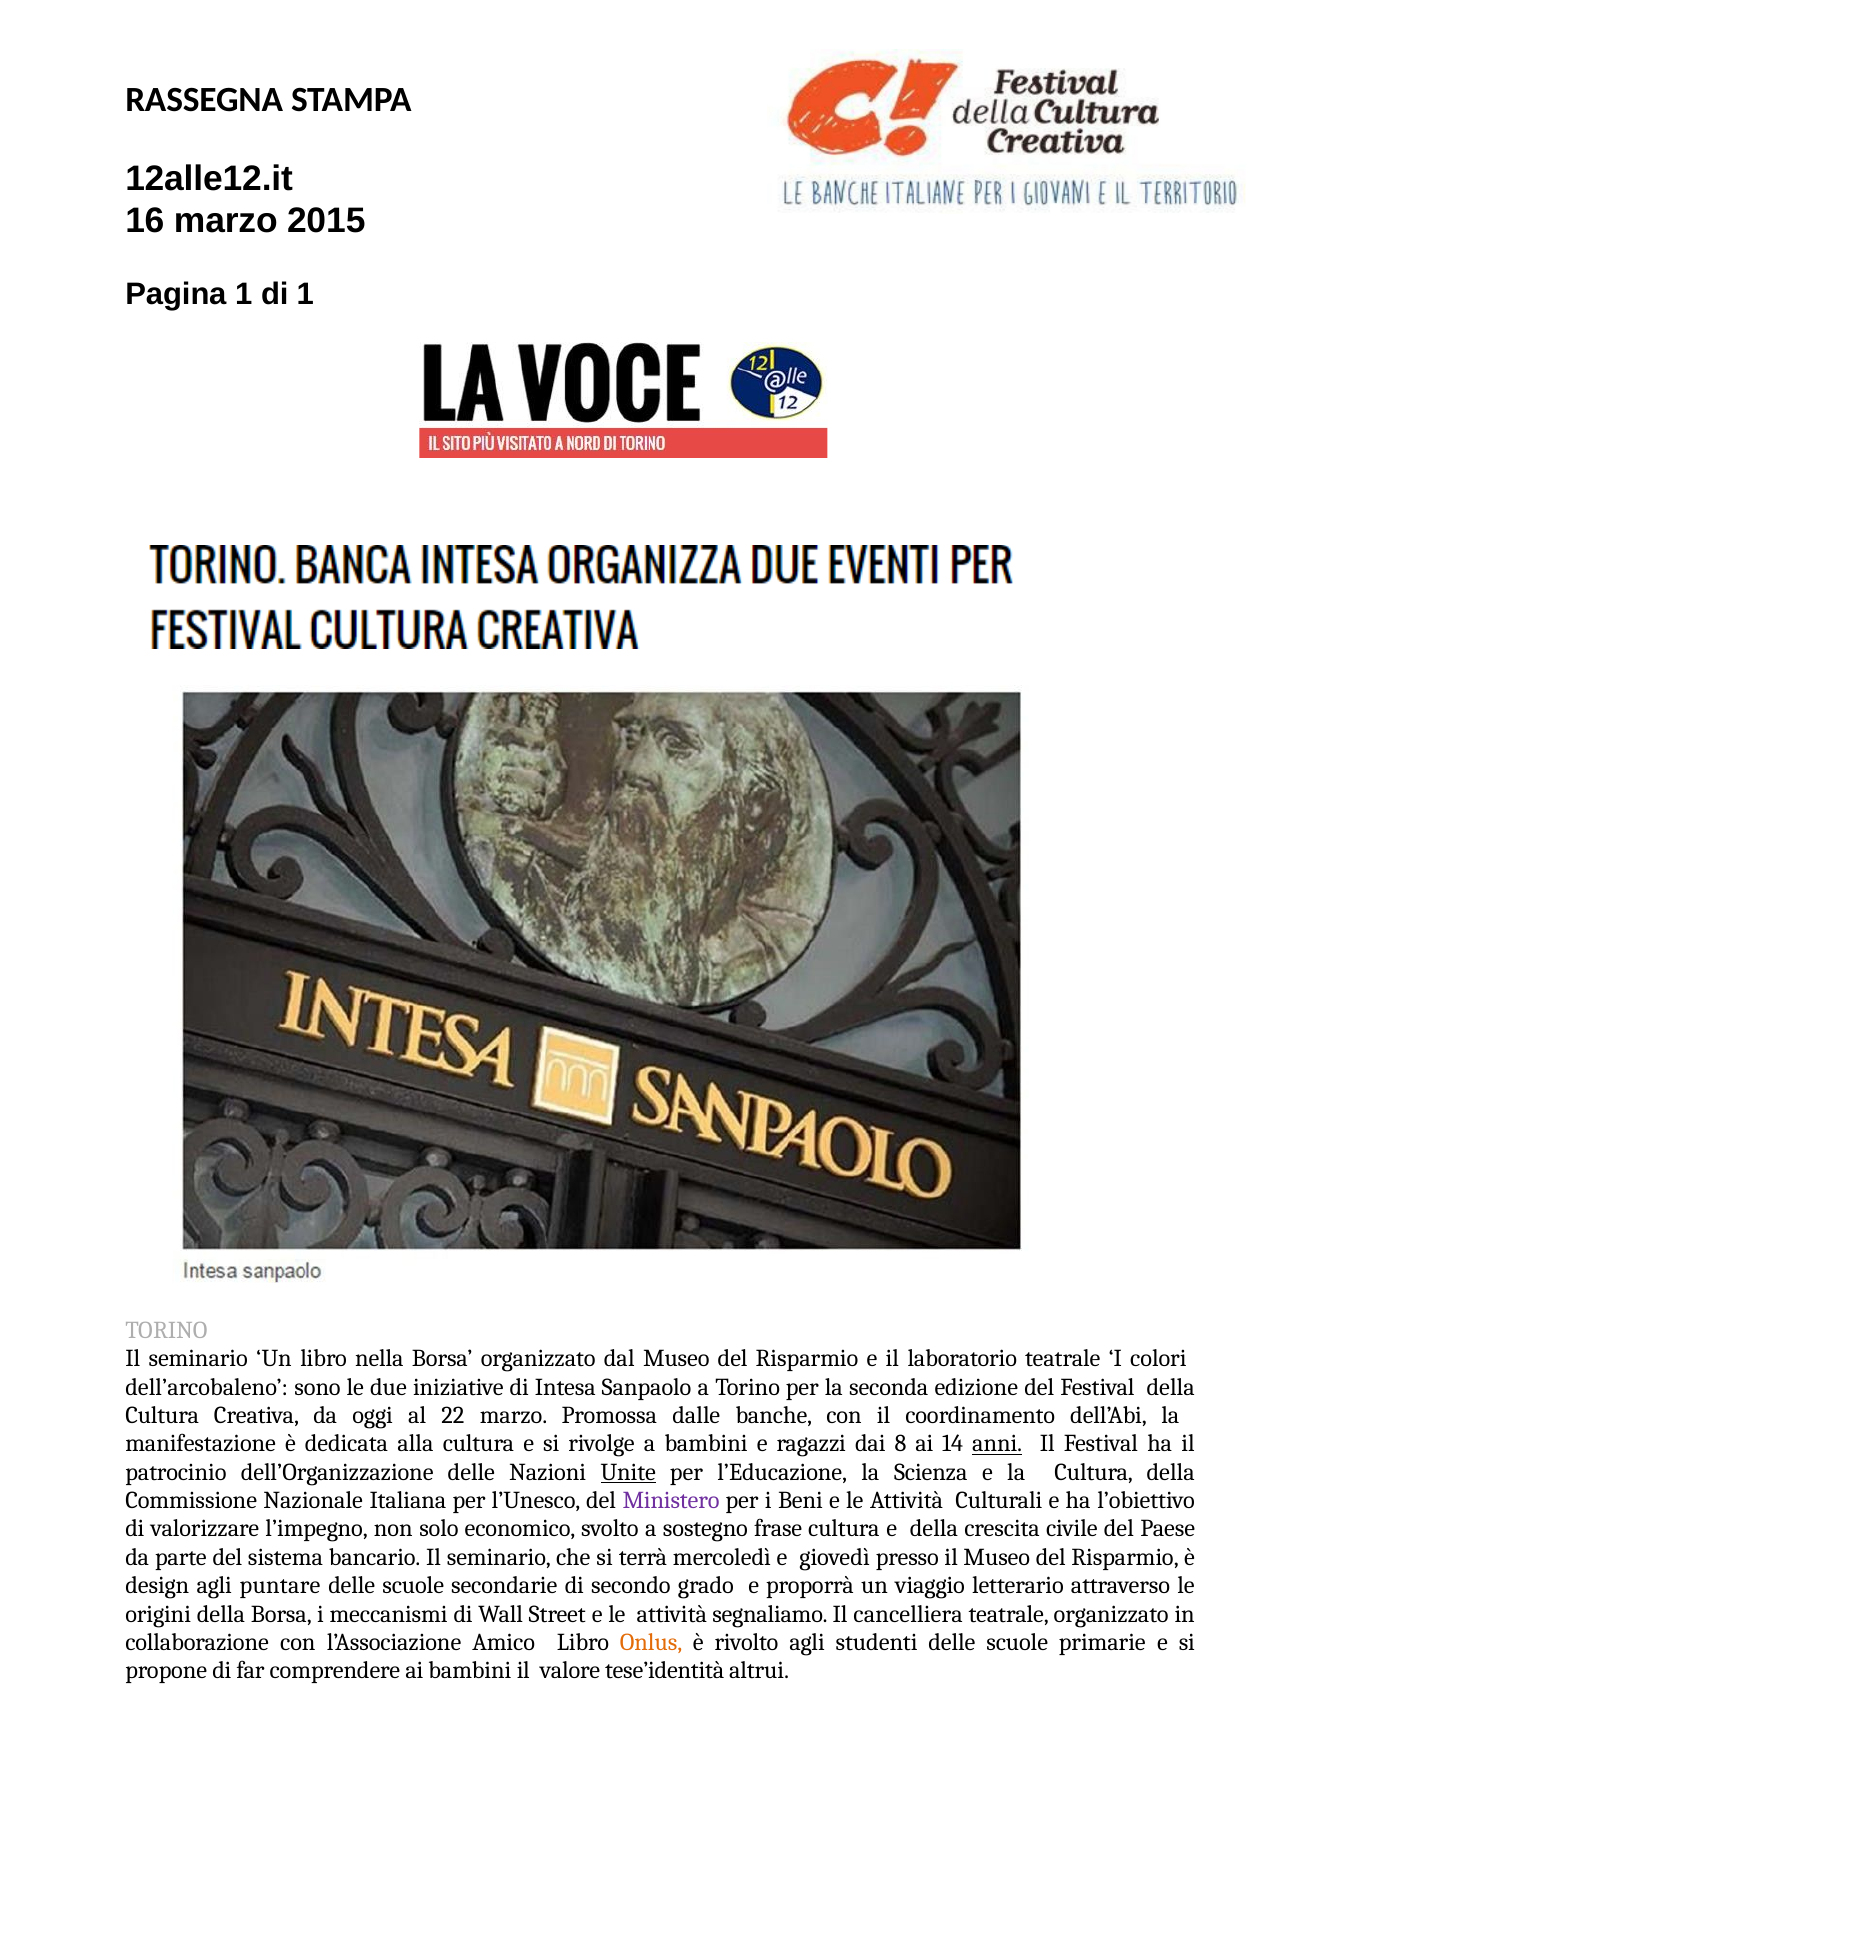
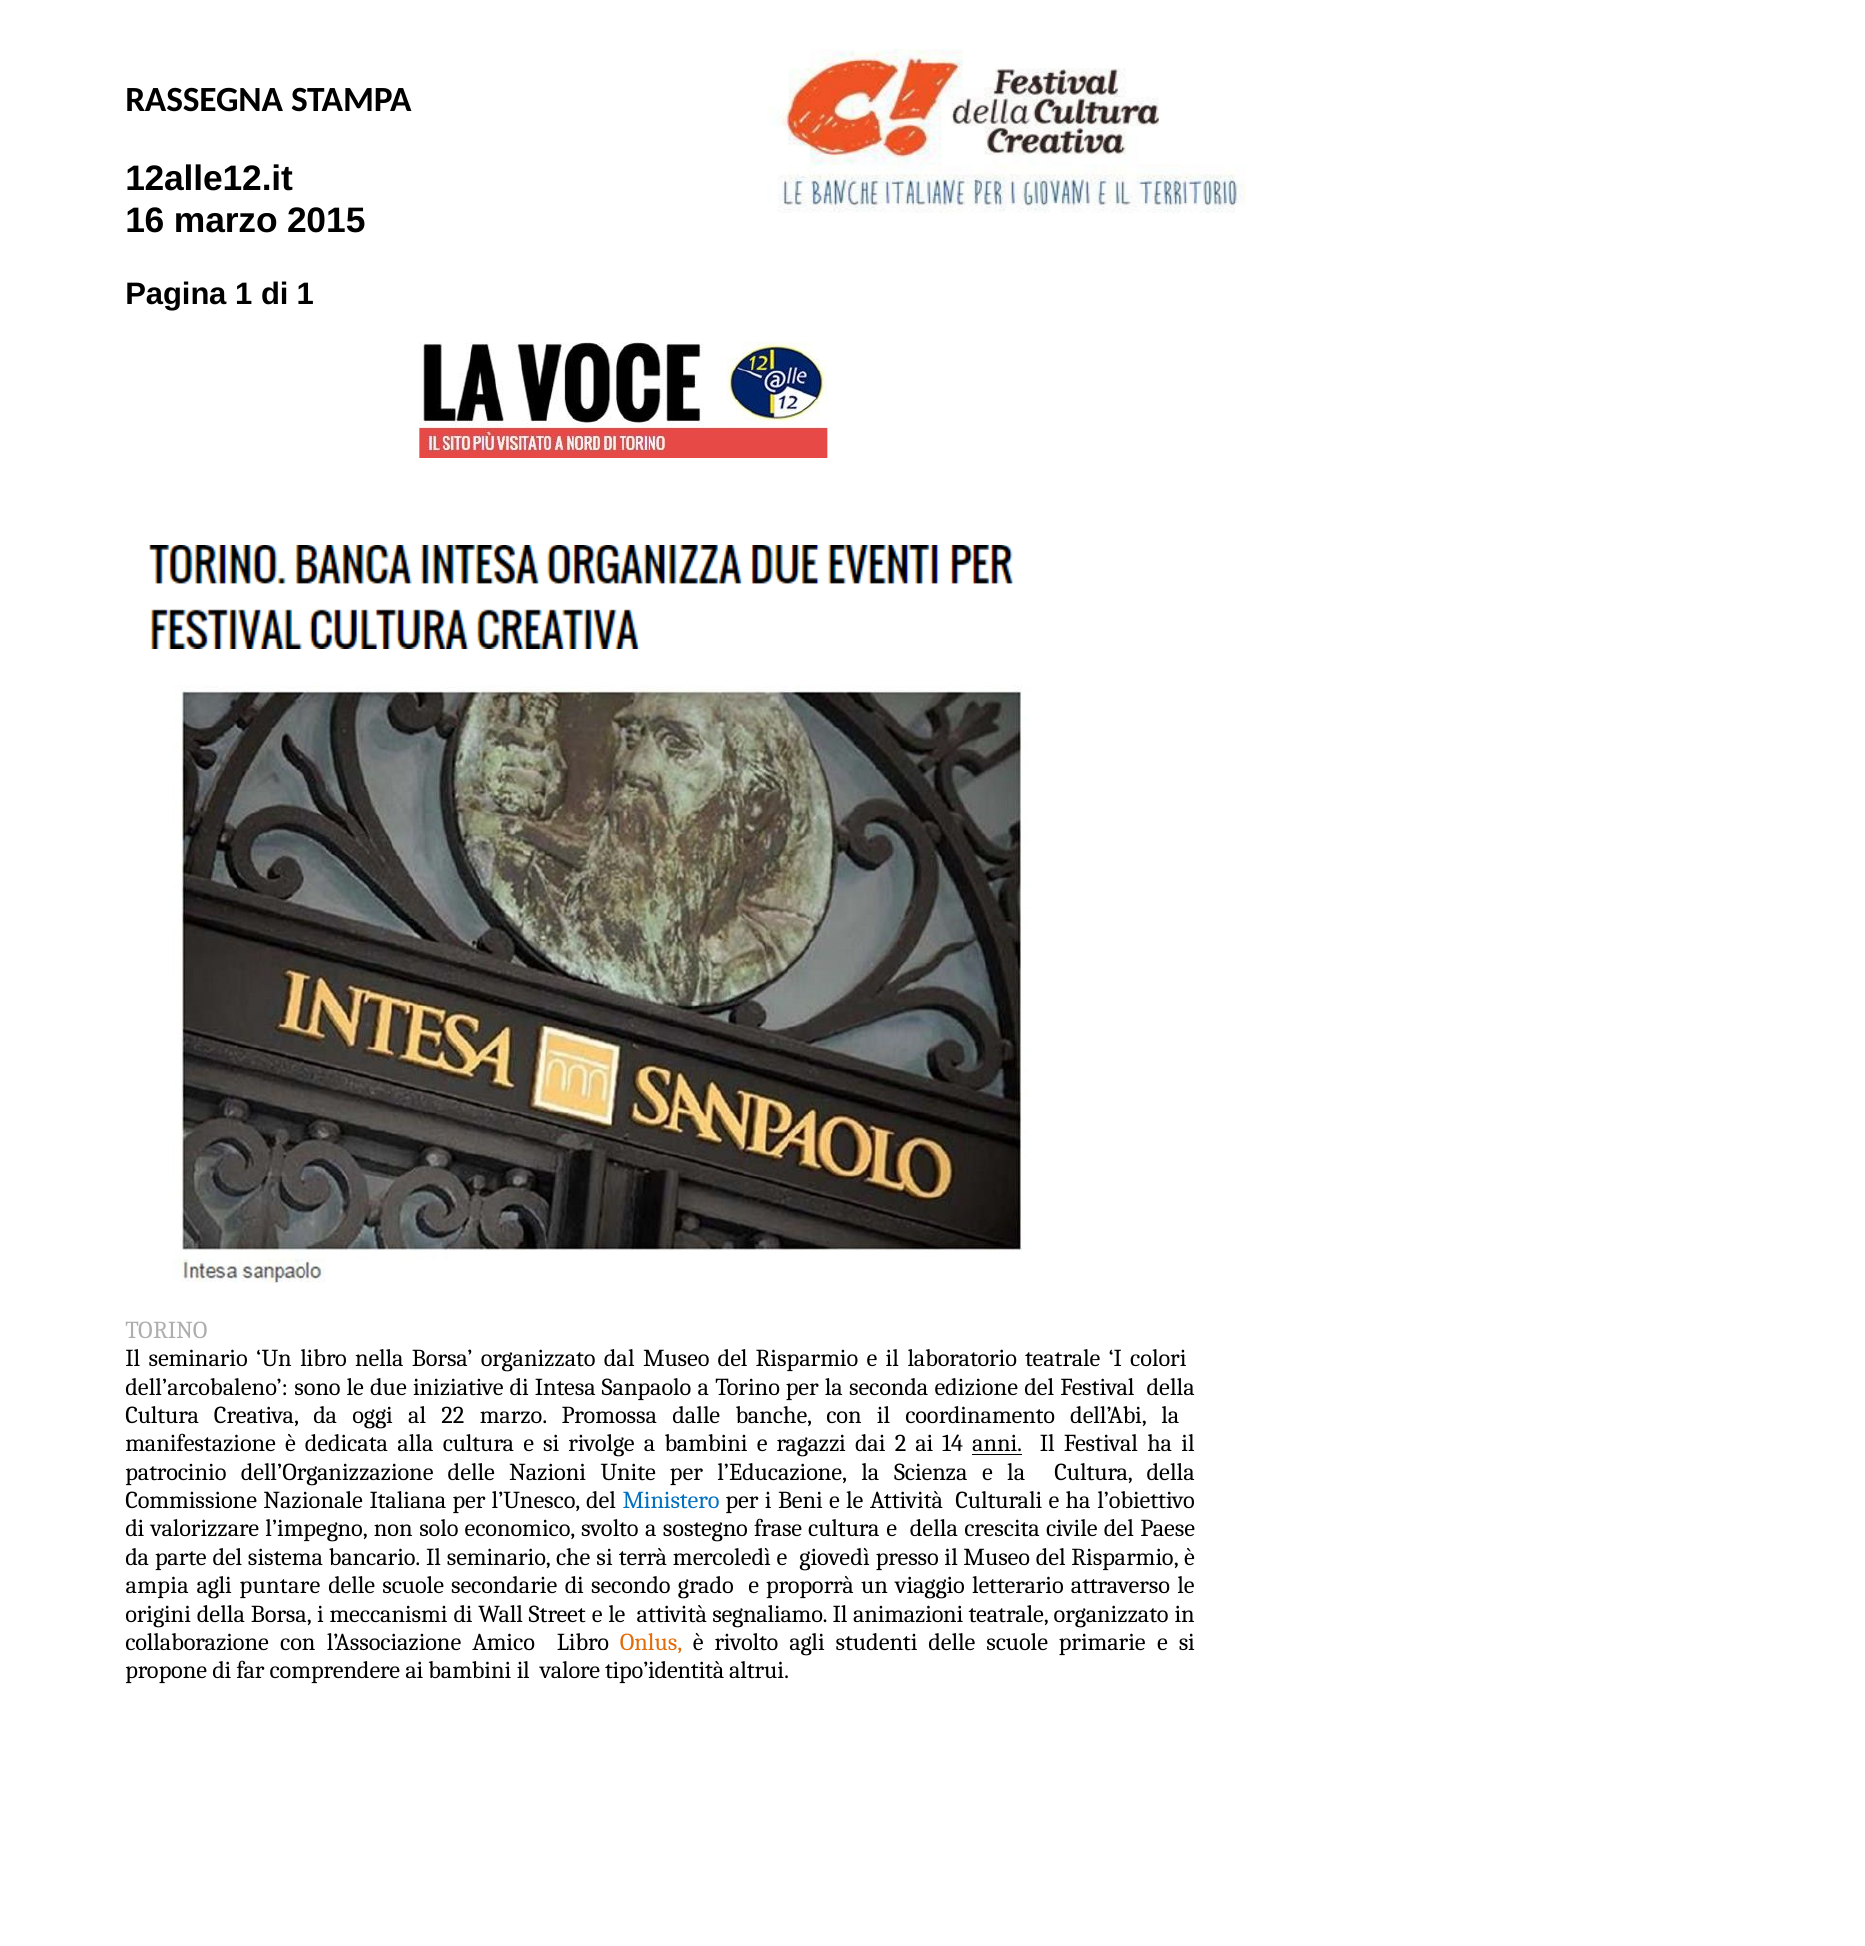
8: 8 -> 2
Unite underline: present -> none
Ministero colour: purple -> blue
design: design -> ampia
cancelliera: cancelliera -> animazioni
tese’identità: tese’identità -> tipo’identità
